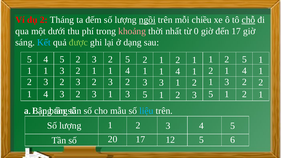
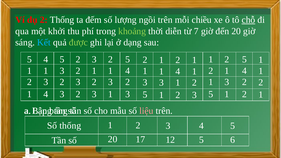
2 Tháng: Tháng -> Thống
ngồi underline: present -> none
dưới: dưới -> khởi
khoảng colour: pink -> light green
nhất: nhất -> diễn
0: 0 -> 7
đến 17: 17 -> 20
liệu colour: light blue -> pink
lượng at (70, 126): lượng -> thống
